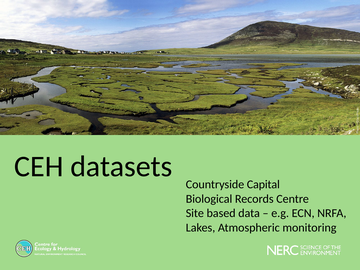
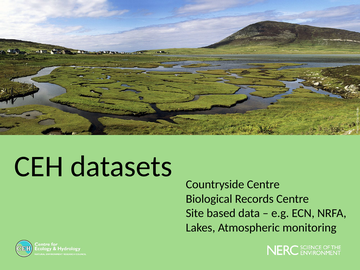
Countryside Capital: Capital -> Centre
